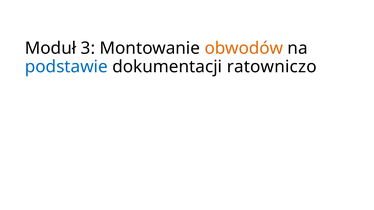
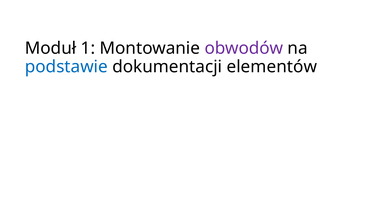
3: 3 -> 1
obwodów colour: orange -> purple
ratowniczo: ratowniczo -> elementów
